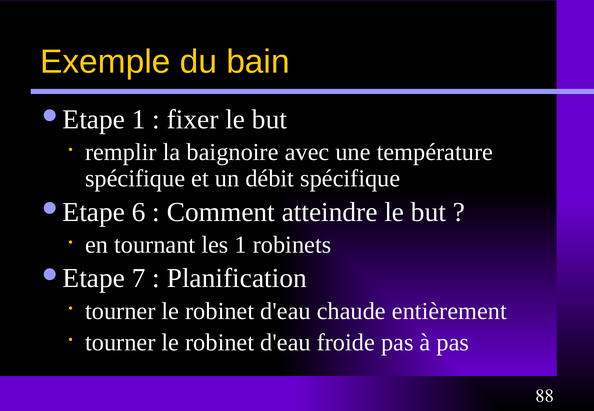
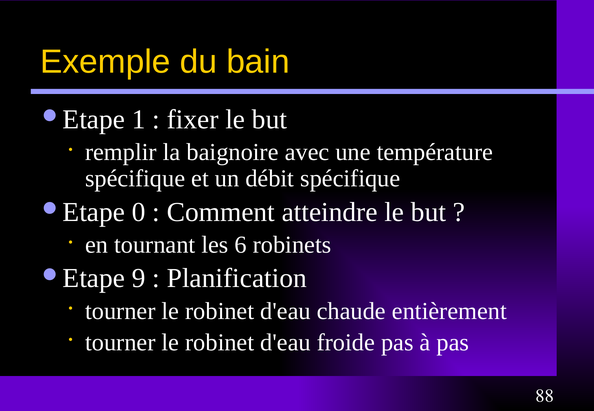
6: 6 -> 0
les 1: 1 -> 6
7: 7 -> 9
